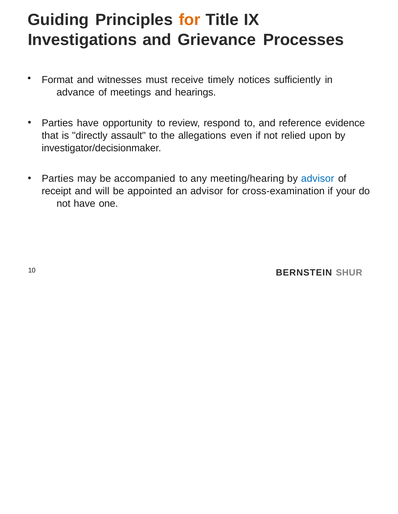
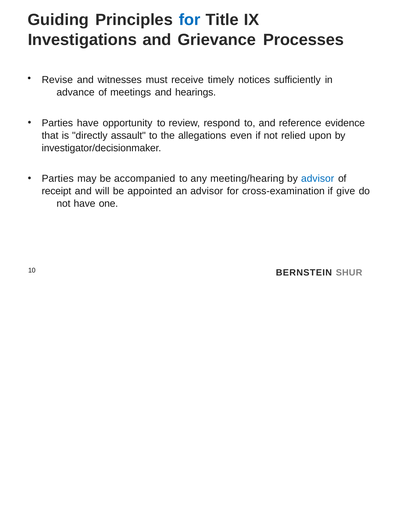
for at (190, 20) colour: orange -> blue
Format: Format -> Revise
your: your -> give
